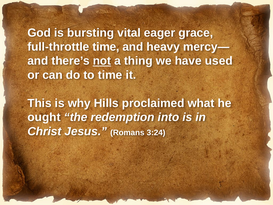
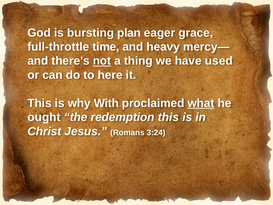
vital: vital -> plan
to time: time -> here
Hills: Hills -> With
what underline: none -> present
redemption into: into -> this
